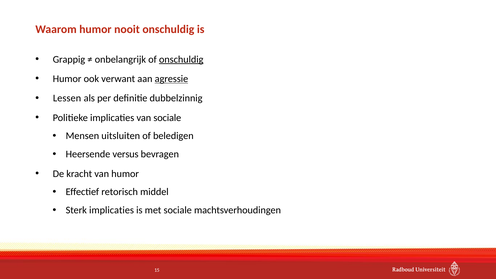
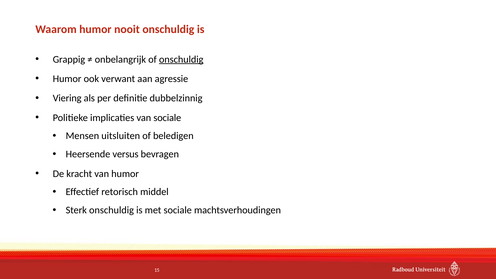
agressie underline: present -> none
Lessen: Lessen -> Viering
Sterk implicaties: implicaties -> onschuldig
